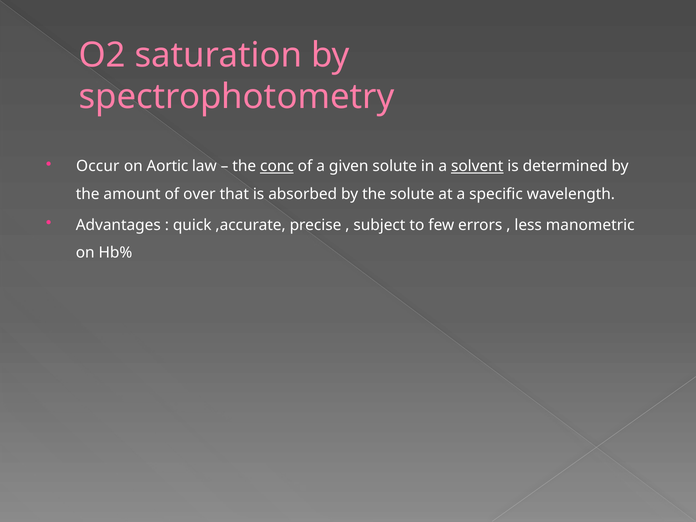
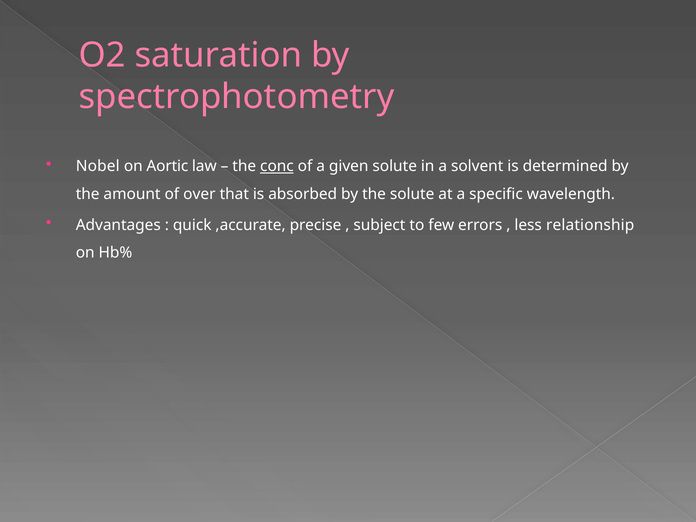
Occur: Occur -> Nobel
solvent underline: present -> none
manometric: manometric -> relationship
